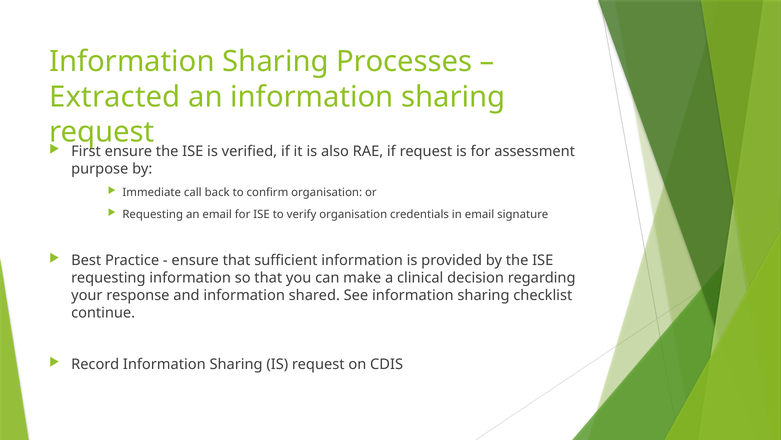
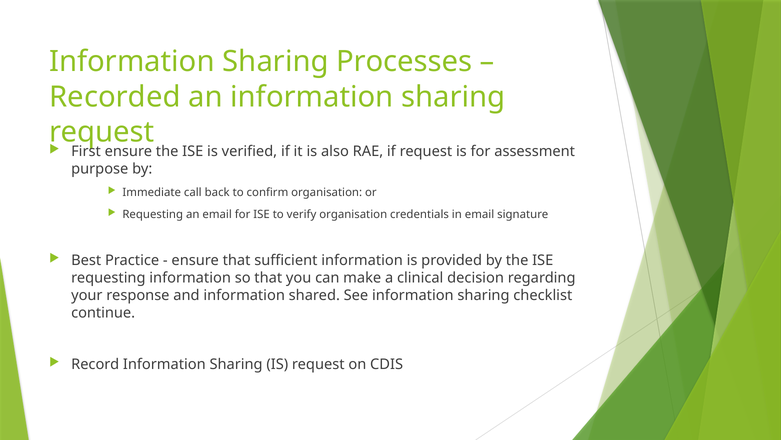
Extracted: Extracted -> Recorded
